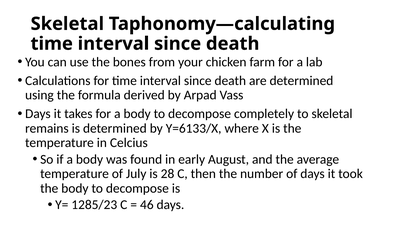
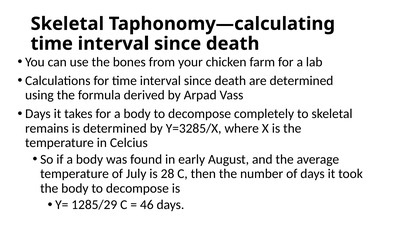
Y=6133/X: Y=6133/X -> Y=3285/X
1285/23: 1285/23 -> 1285/29
